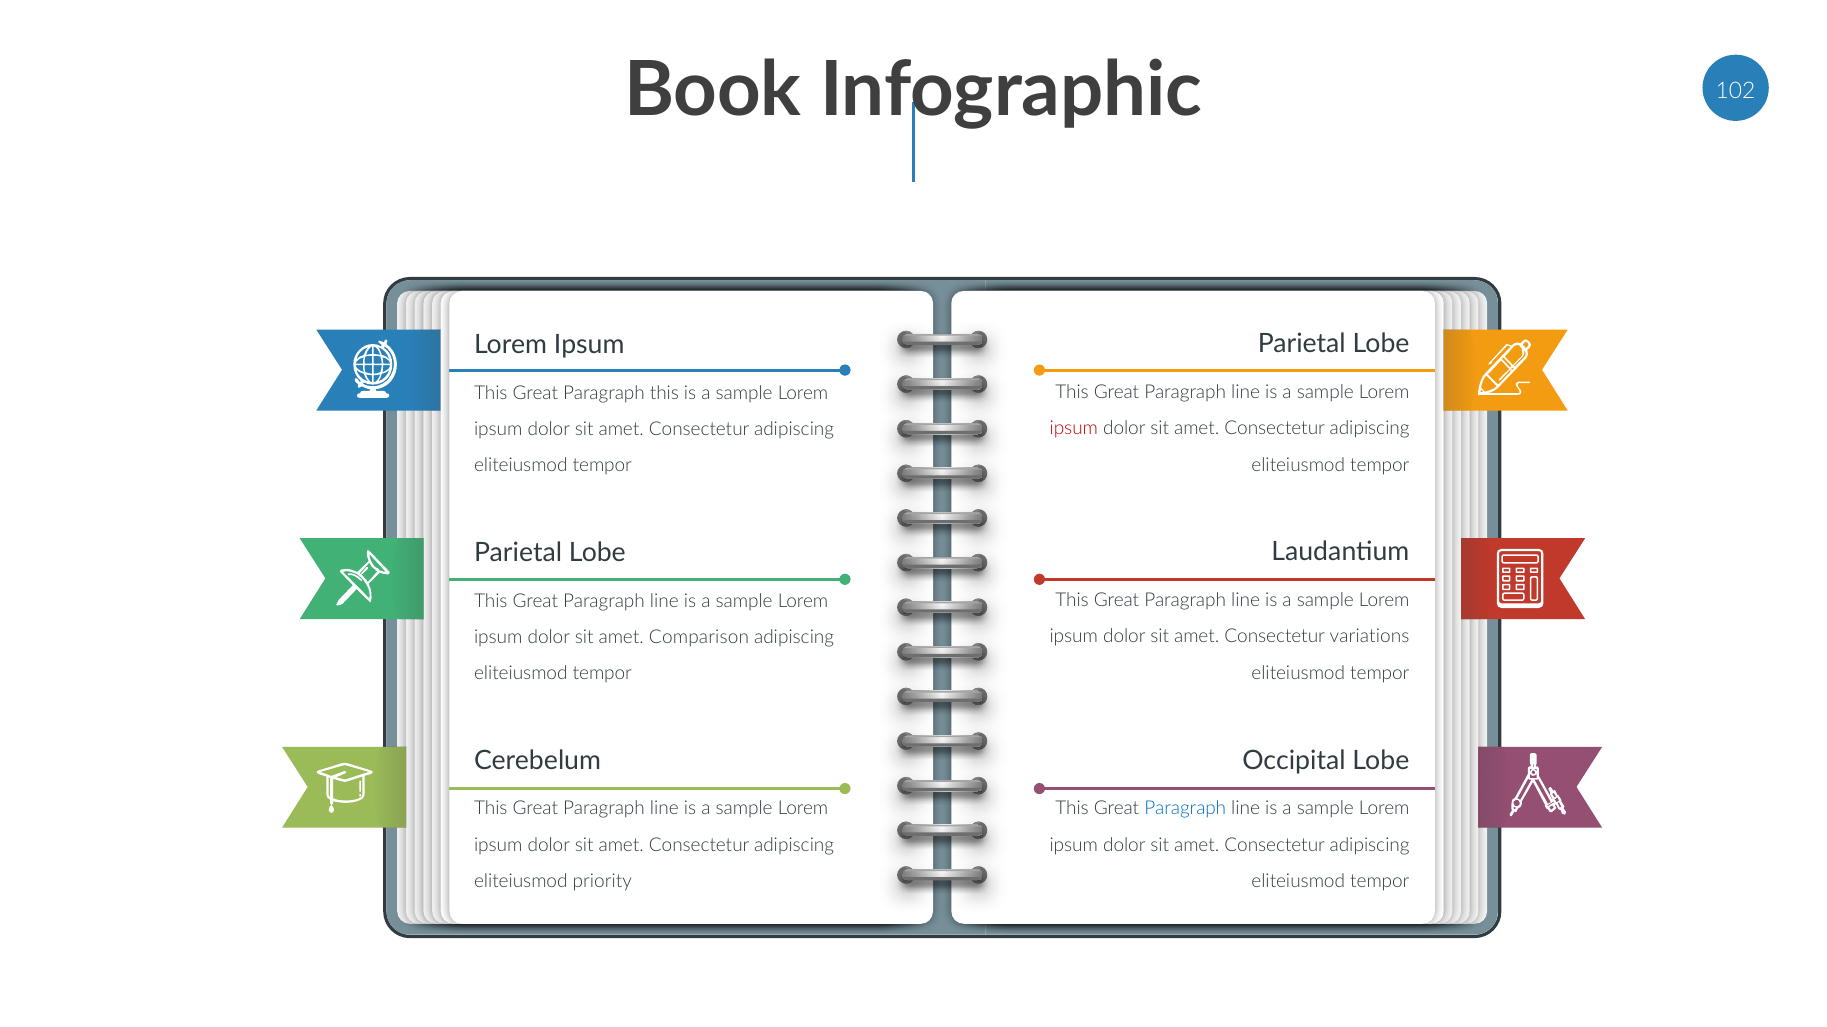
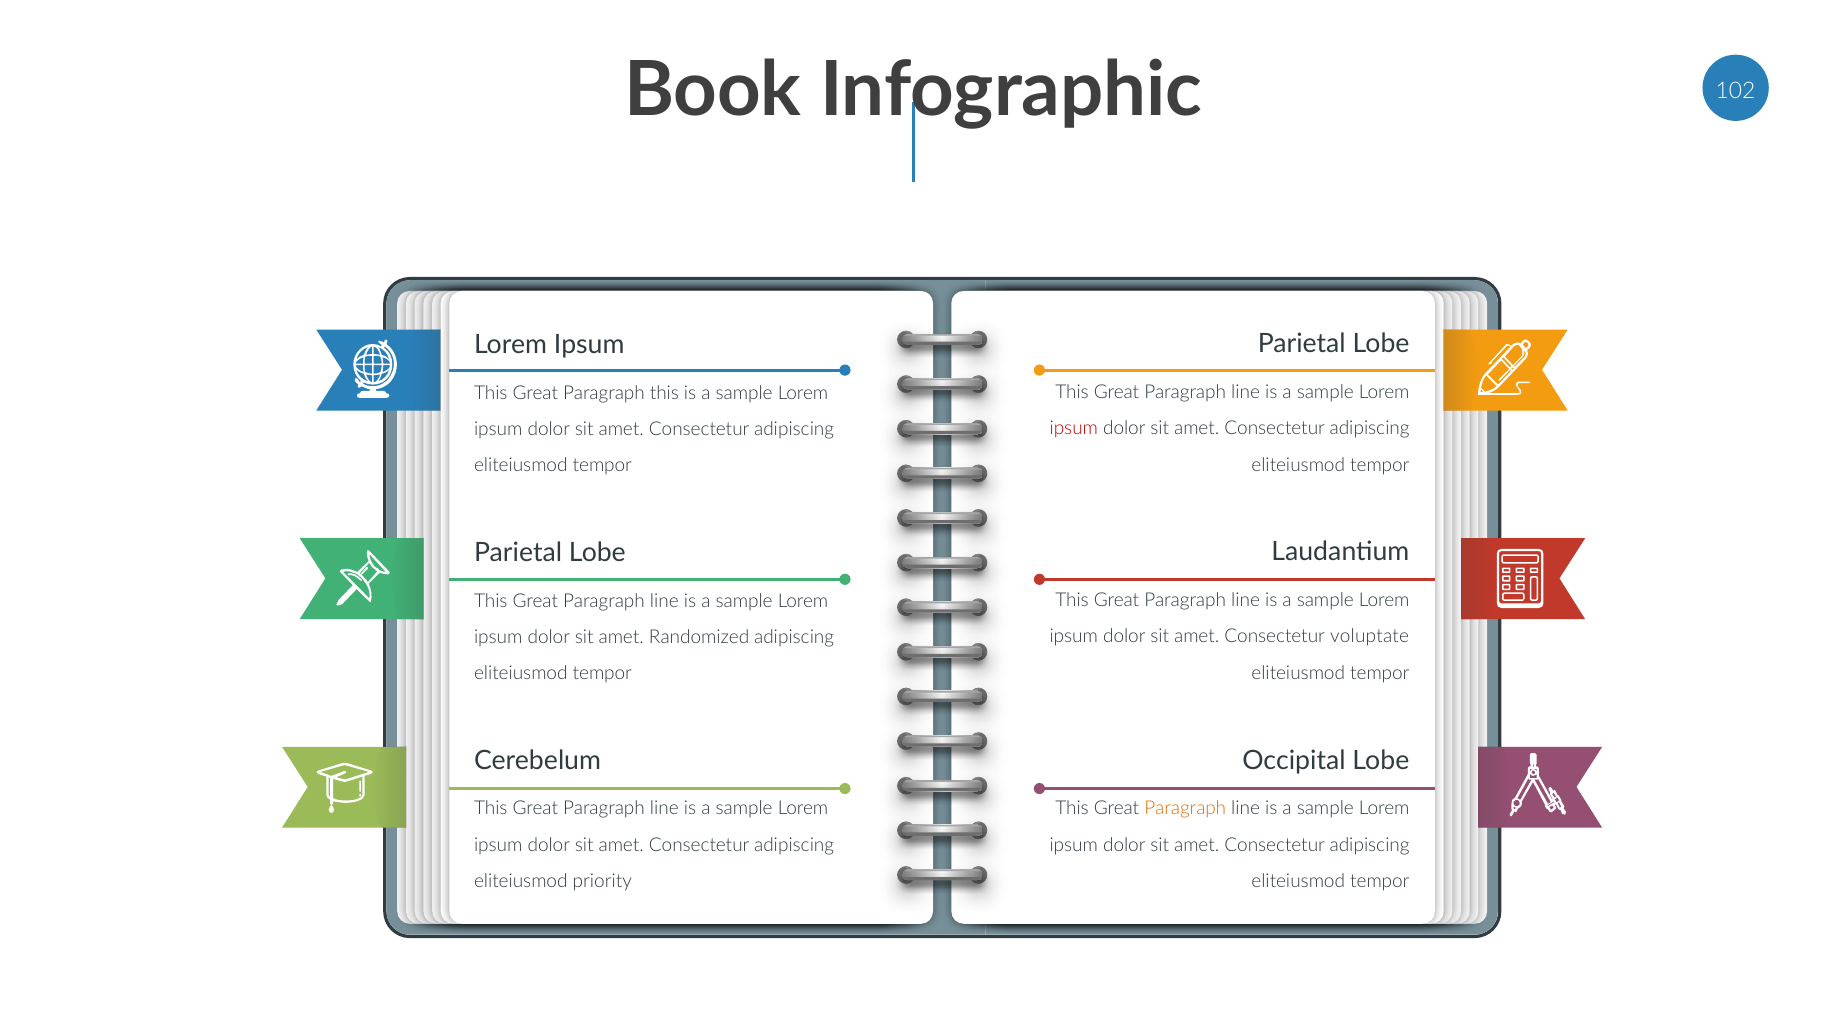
variations: variations -> voluptate
Comparison: Comparison -> Randomized
Paragraph at (1185, 809) colour: blue -> orange
